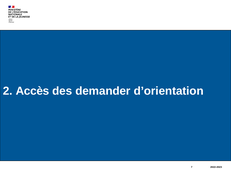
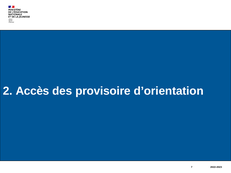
demander: demander -> provisoire
